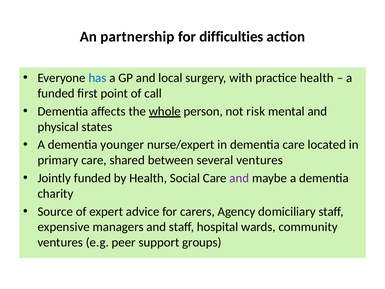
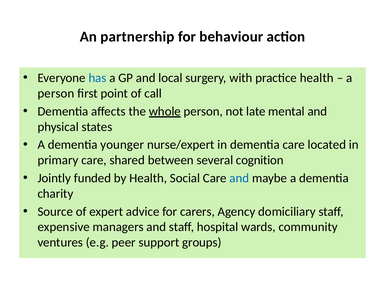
difficulties: difficulties -> behaviour
funded at (56, 93): funded -> person
risk: risk -> late
several ventures: ventures -> cognition
and at (239, 178) colour: purple -> blue
